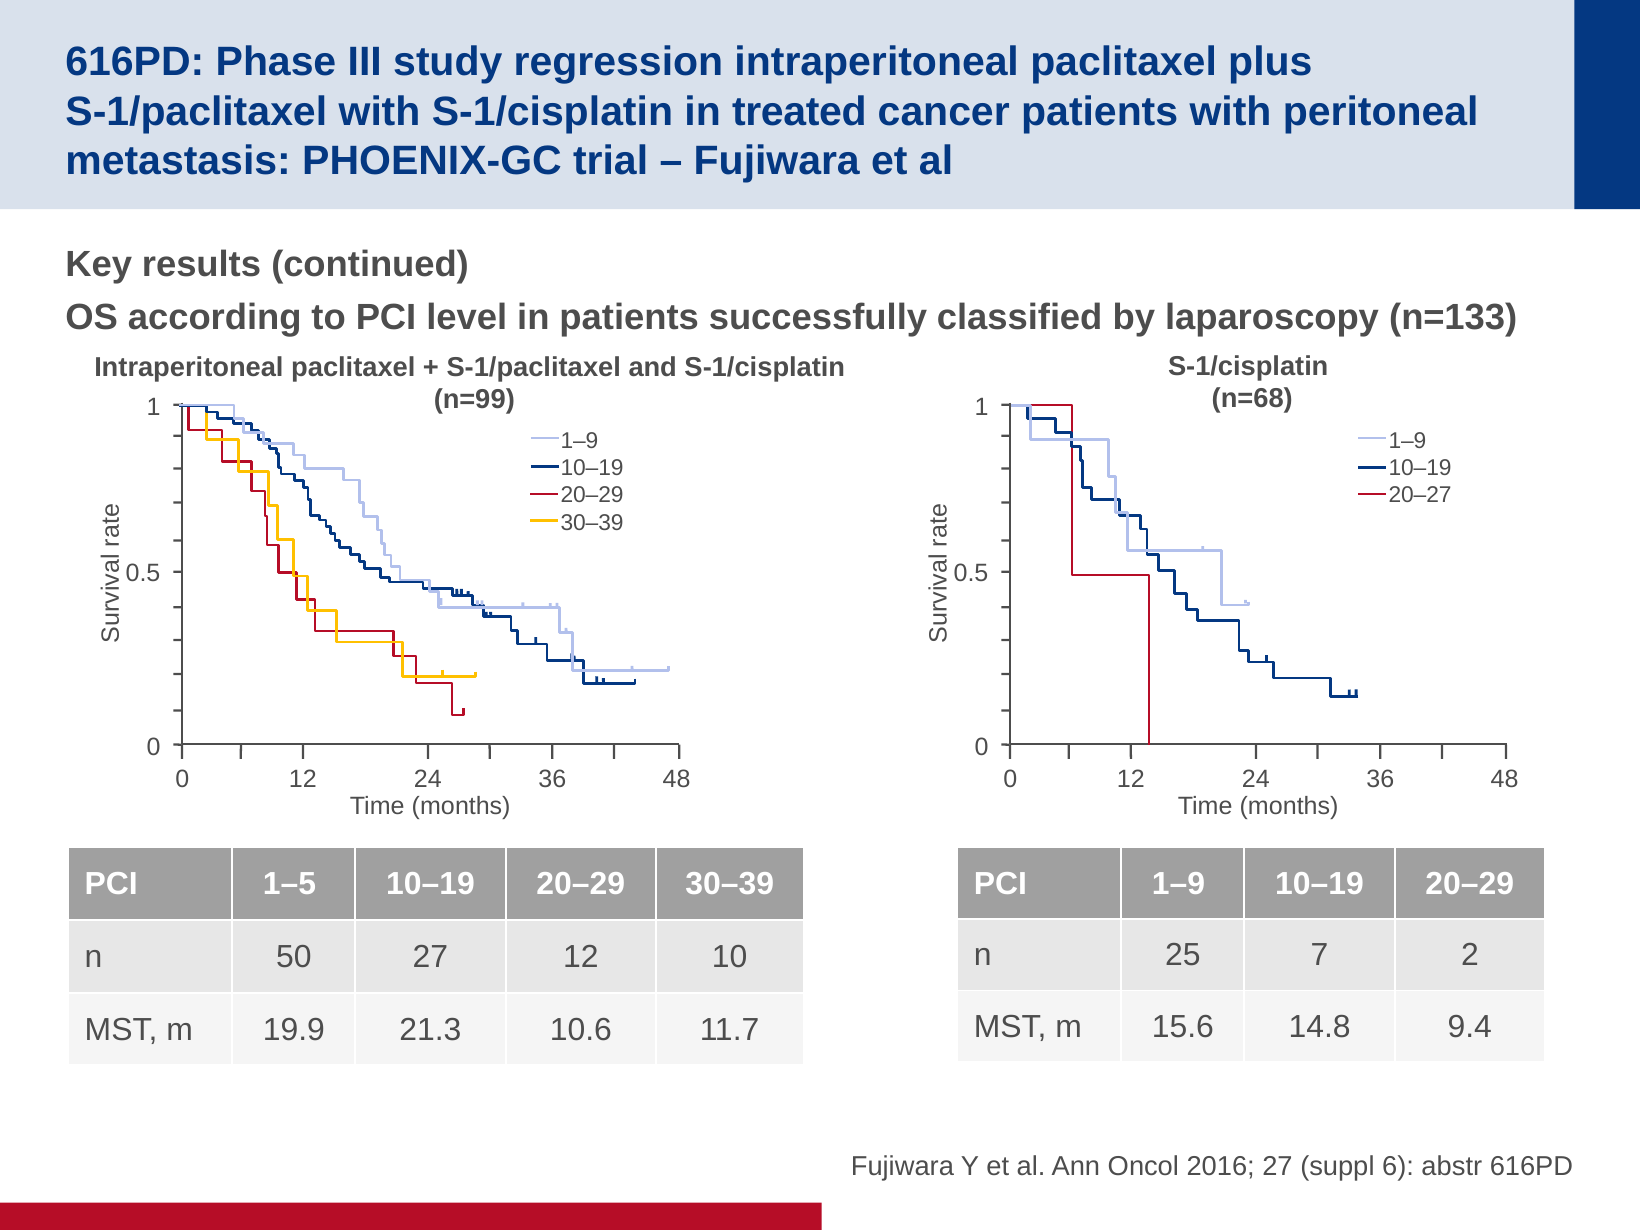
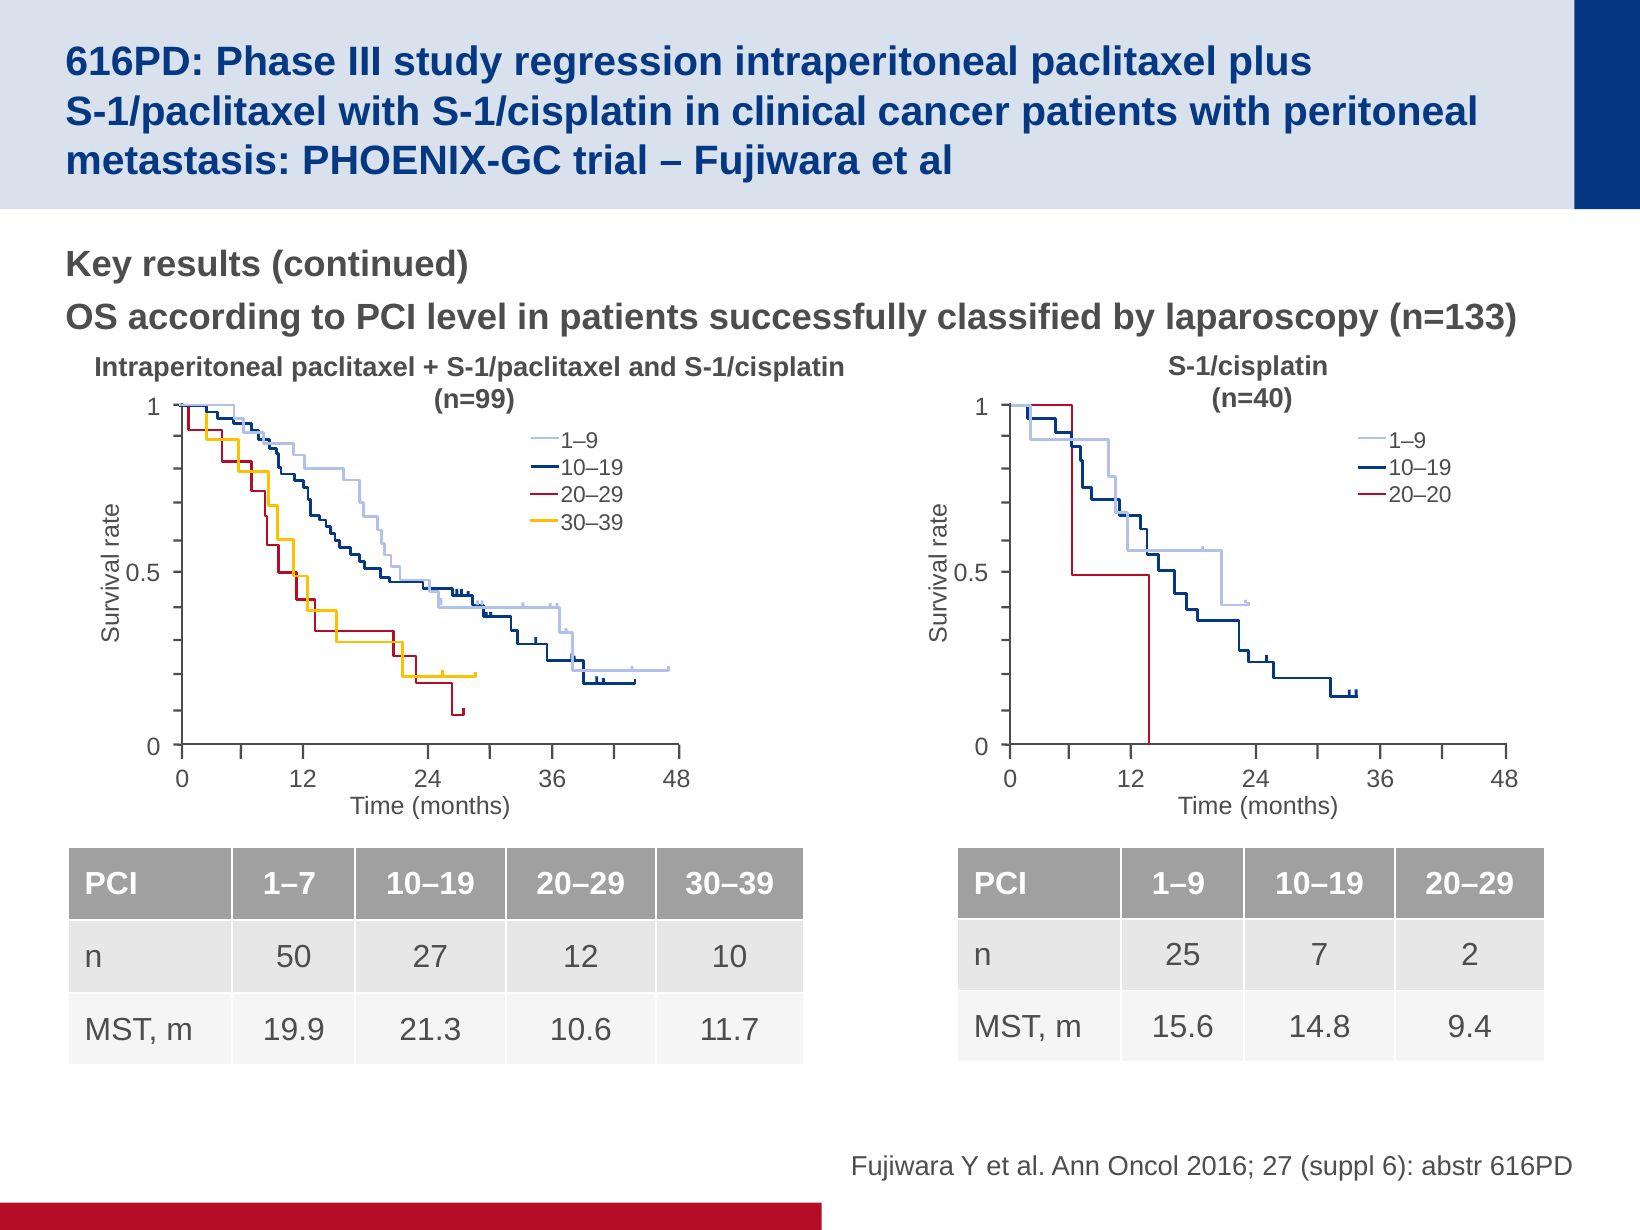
treated: treated -> clinical
n=68: n=68 -> n=40
20–27: 20–27 -> 20–20
1–5: 1–5 -> 1–7
